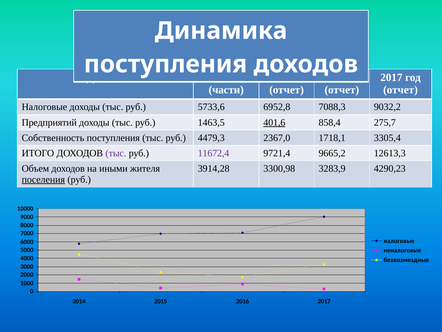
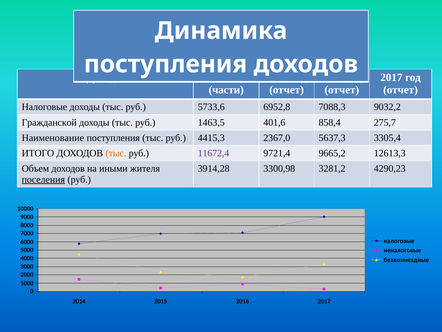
Предприятий: Предприятий -> Гражданской
401,6 underline: present -> none
Собственность: Собственность -> Наименование
4479,3: 4479,3 -> 4415,3
1718,1: 1718,1 -> 5637,3
тыс at (116, 153) colour: purple -> orange
3283,9: 3283,9 -> 3281,2
